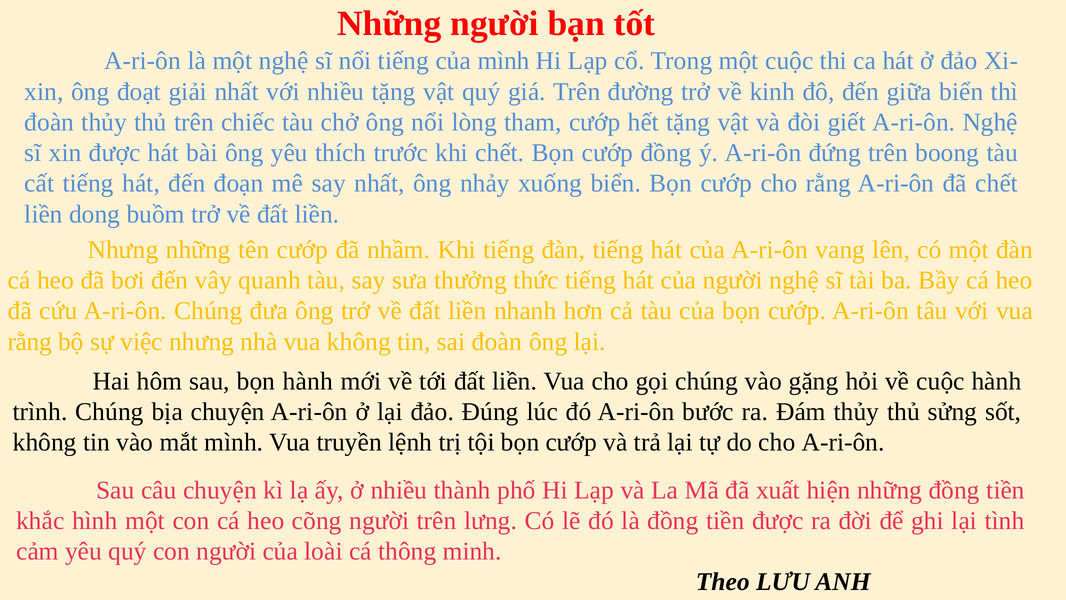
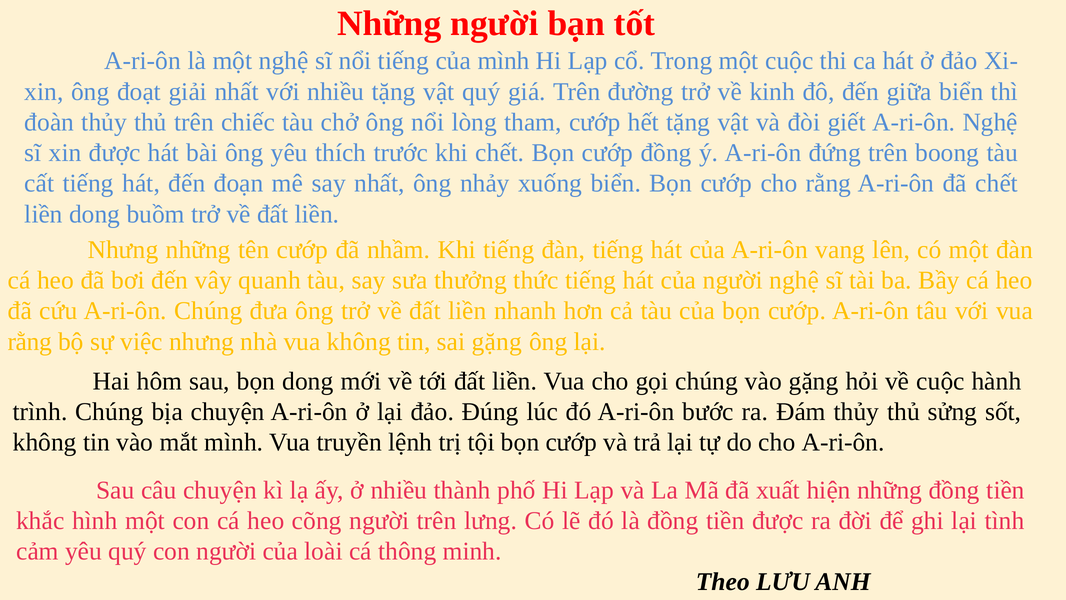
sai đoàn: đoàn -> gặng
bọn hành: hành -> dong
